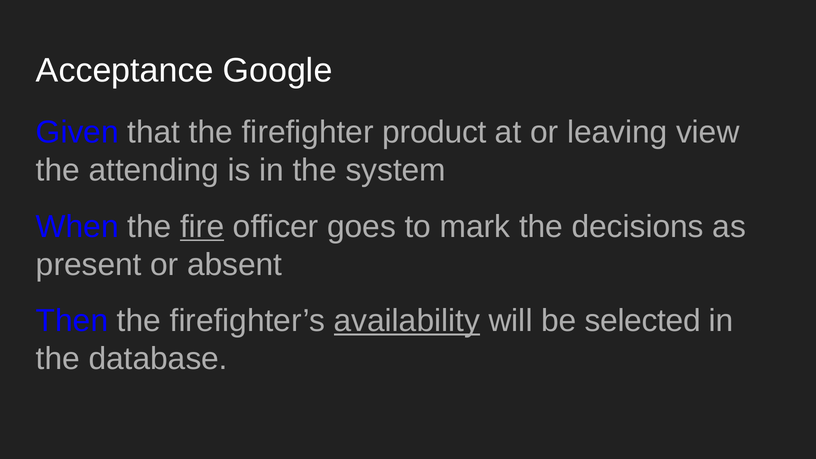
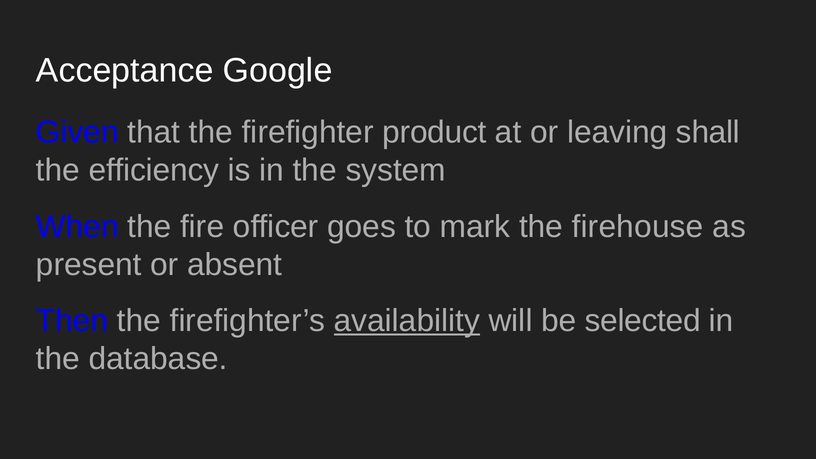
view: view -> shall
attending: attending -> efficiency
fire underline: present -> none
decisions: decisions -> firehouse
